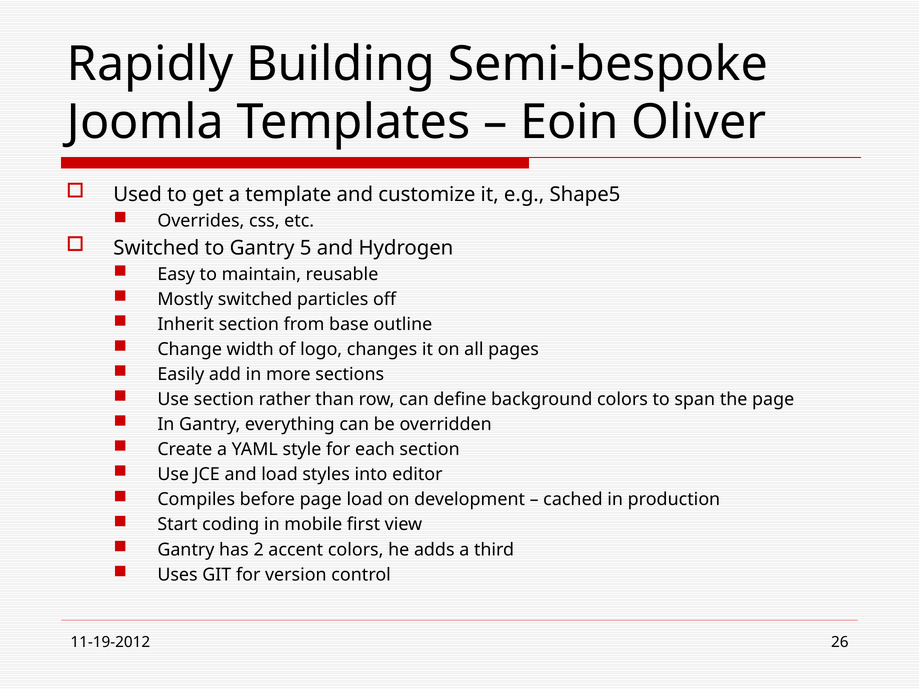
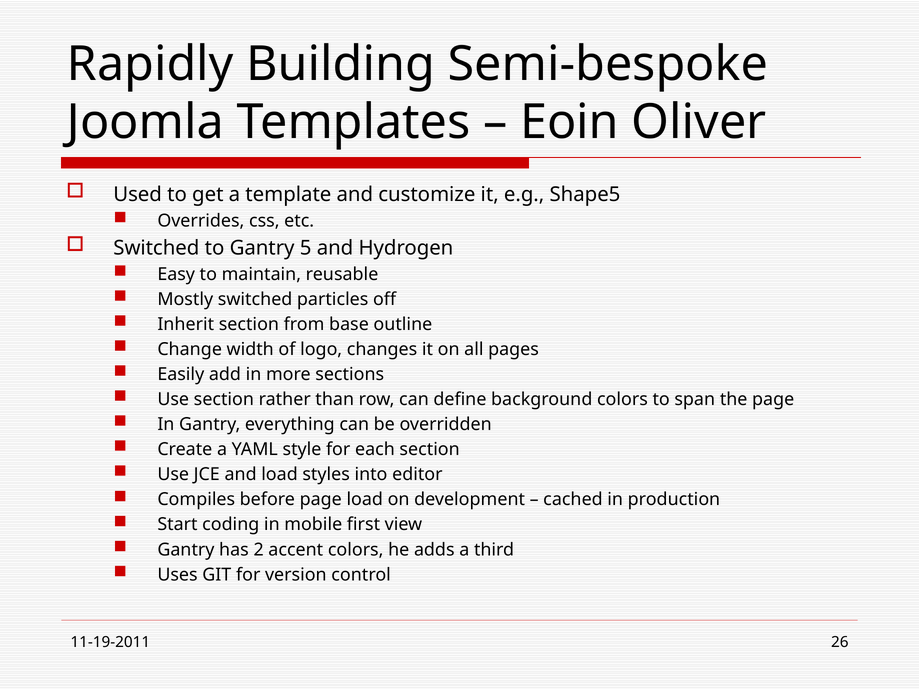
11-19-2012: 11-19-2012 -> 11-19-2011
